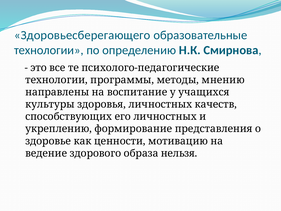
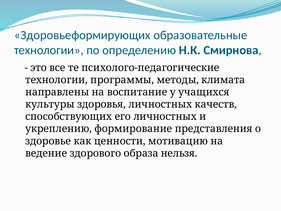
Здоровьесберегающего: Здоровьесберегающего -> Здоровьеформирующих
мнению: мнению -> климата
